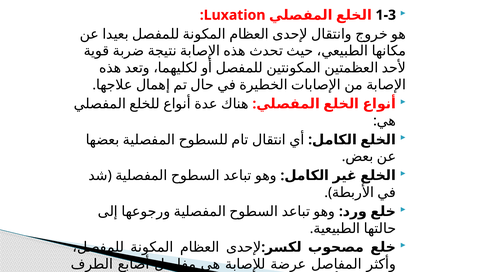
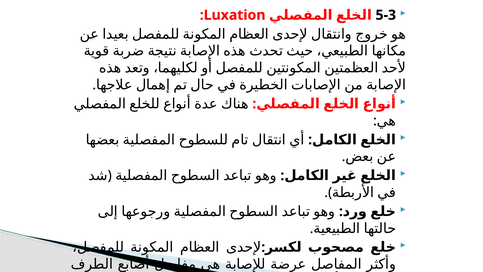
1-3: 1-3 -> 5-3
